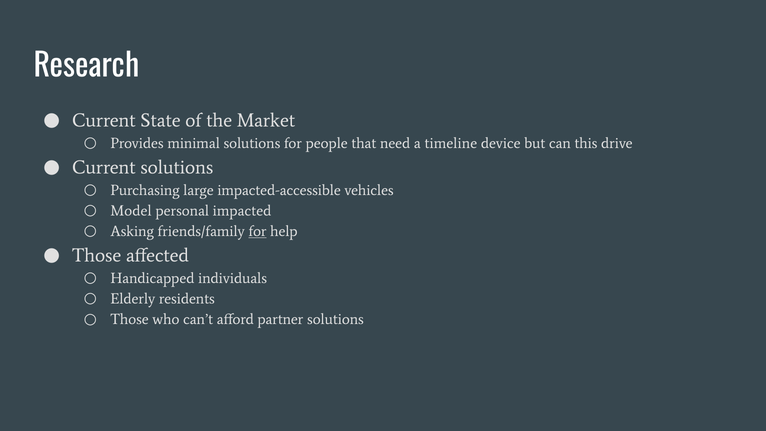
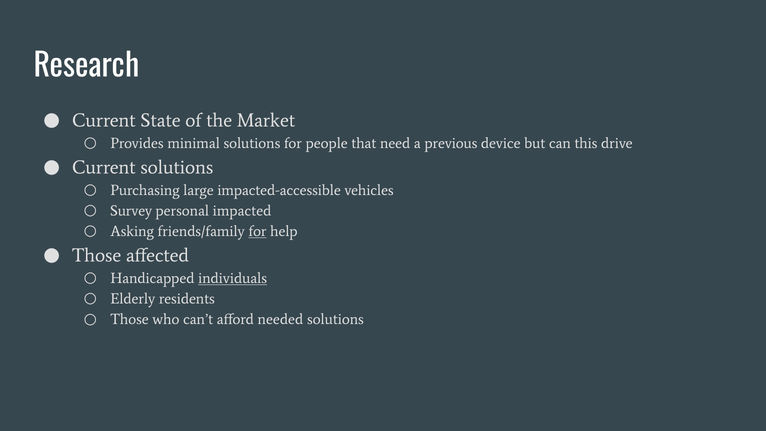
timeline: timeline -> previous
Model: Model -> Survey
individuals underline: none -> present
partner: partner -> needed
